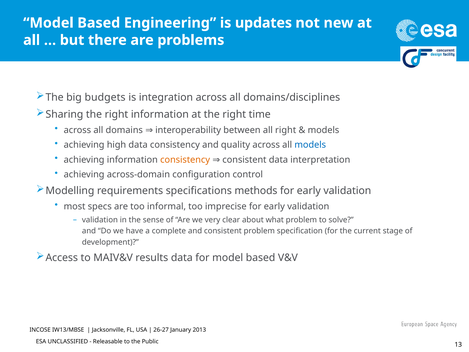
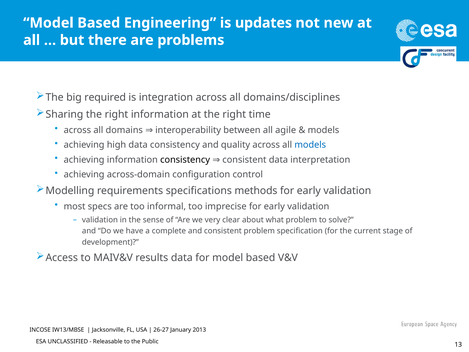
budgets: budgets -> required
all right: right -> agile
consistency at (185, 160) colour: orange -> black
